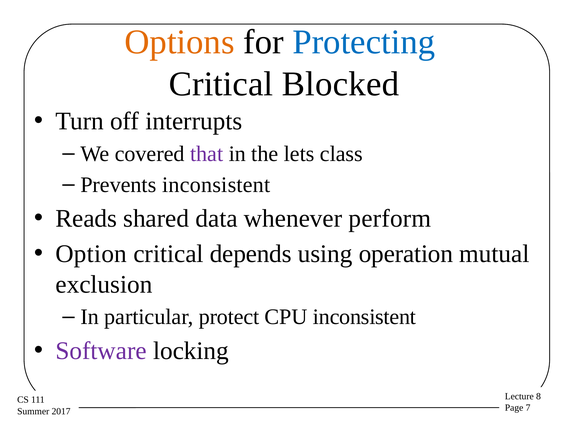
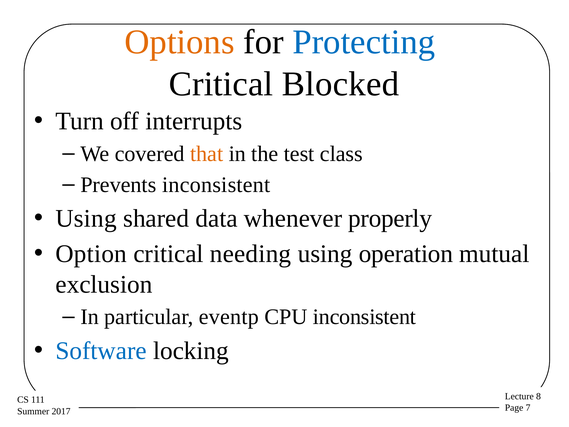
that colour: purple -> orange
lets: lets -> test
Reads at (86, 218): Reads -> Using
perform: perform -> properly
depends: depends -> needing
protect: protect -> eventp
Software colour: purple -> blue
